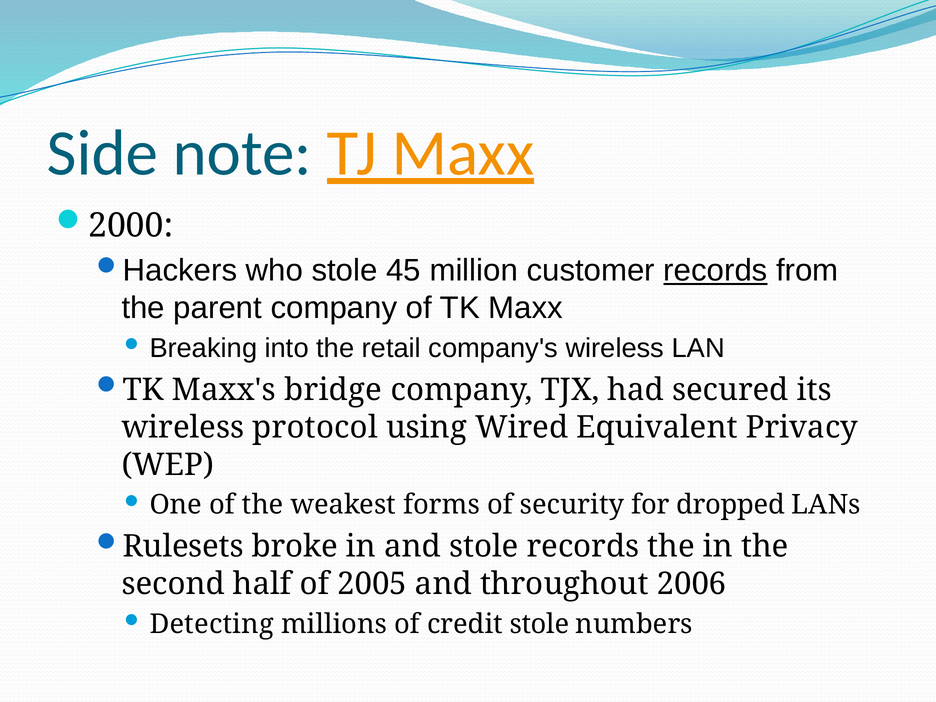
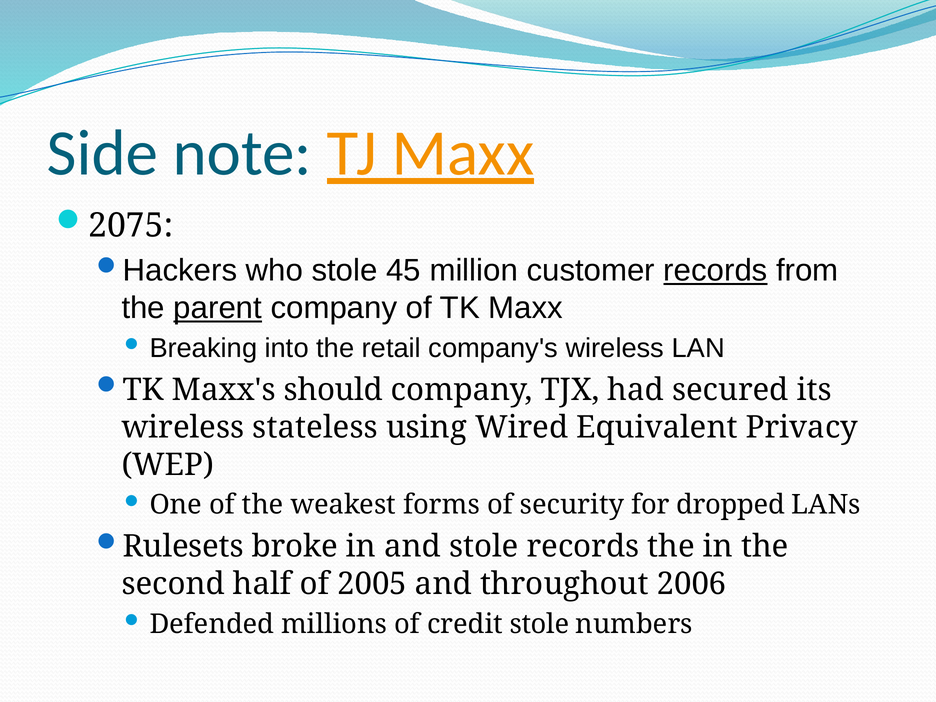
2000: 2000 -> 2075
parent underline: none -> present
bridge: bridge -> should
protocol: protocol -> stateless
Detecting: Detecting -> Defended
